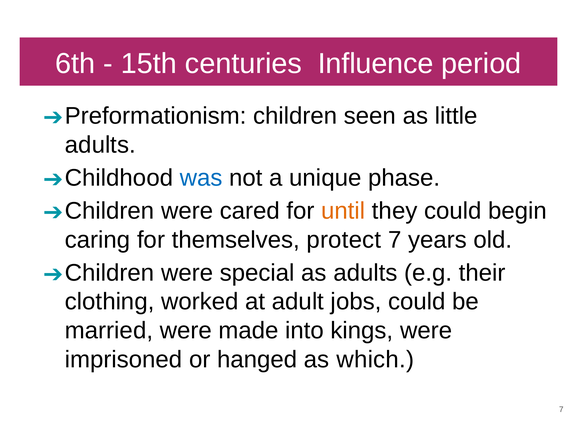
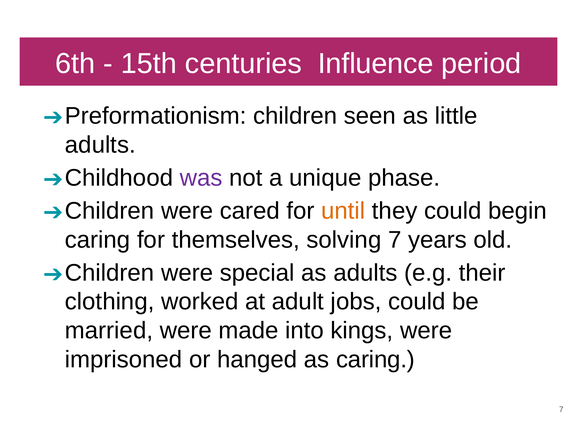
was colour: blue -> purple
protect: protect -> solving
as which: which -> caring
